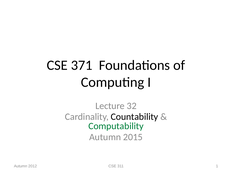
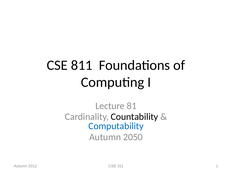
371: 371 -> 811
32: 32 -> 81
Computability colour: green -> blue
2015: 2015 -> 2050
